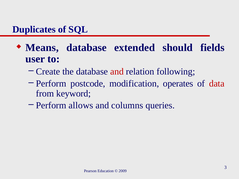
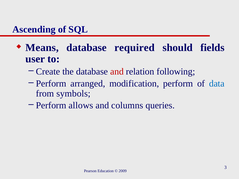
Duplicates: Duplicates -> Ascending
extended: extended -> required
postcode: postcode -> arranged
modification operates: operates -> perform
data colour: red -> blue
keyword: keyword -> symbols
